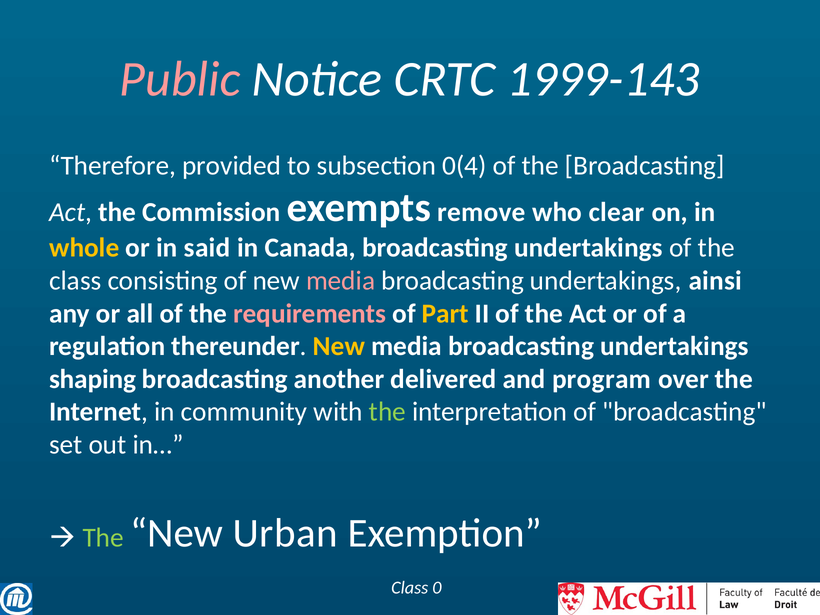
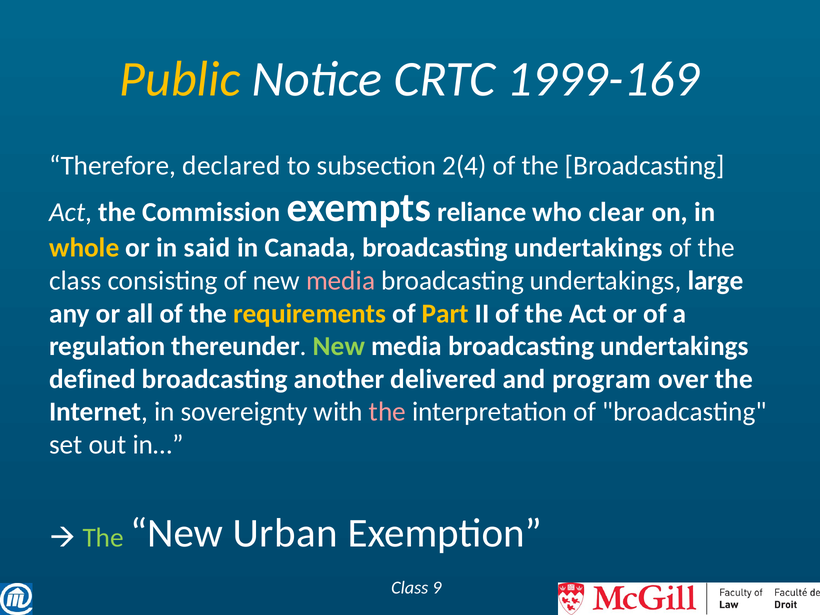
Public colour: pink -> yellow
1999-143: 1999-143 -> 1999-169
provided: provided -> declared
0(4: 0(4 -> 2(4
remove: remove -> reliance
ainsi: ainsi -> large
requirements colour: pink -> yellow
New at (339, 346) colour: yellow -> light green
shaping: shaping -> defined
community: community -> sovereignty
the at (387, 412) colour: light green -> pink
0: 0 -> 9
